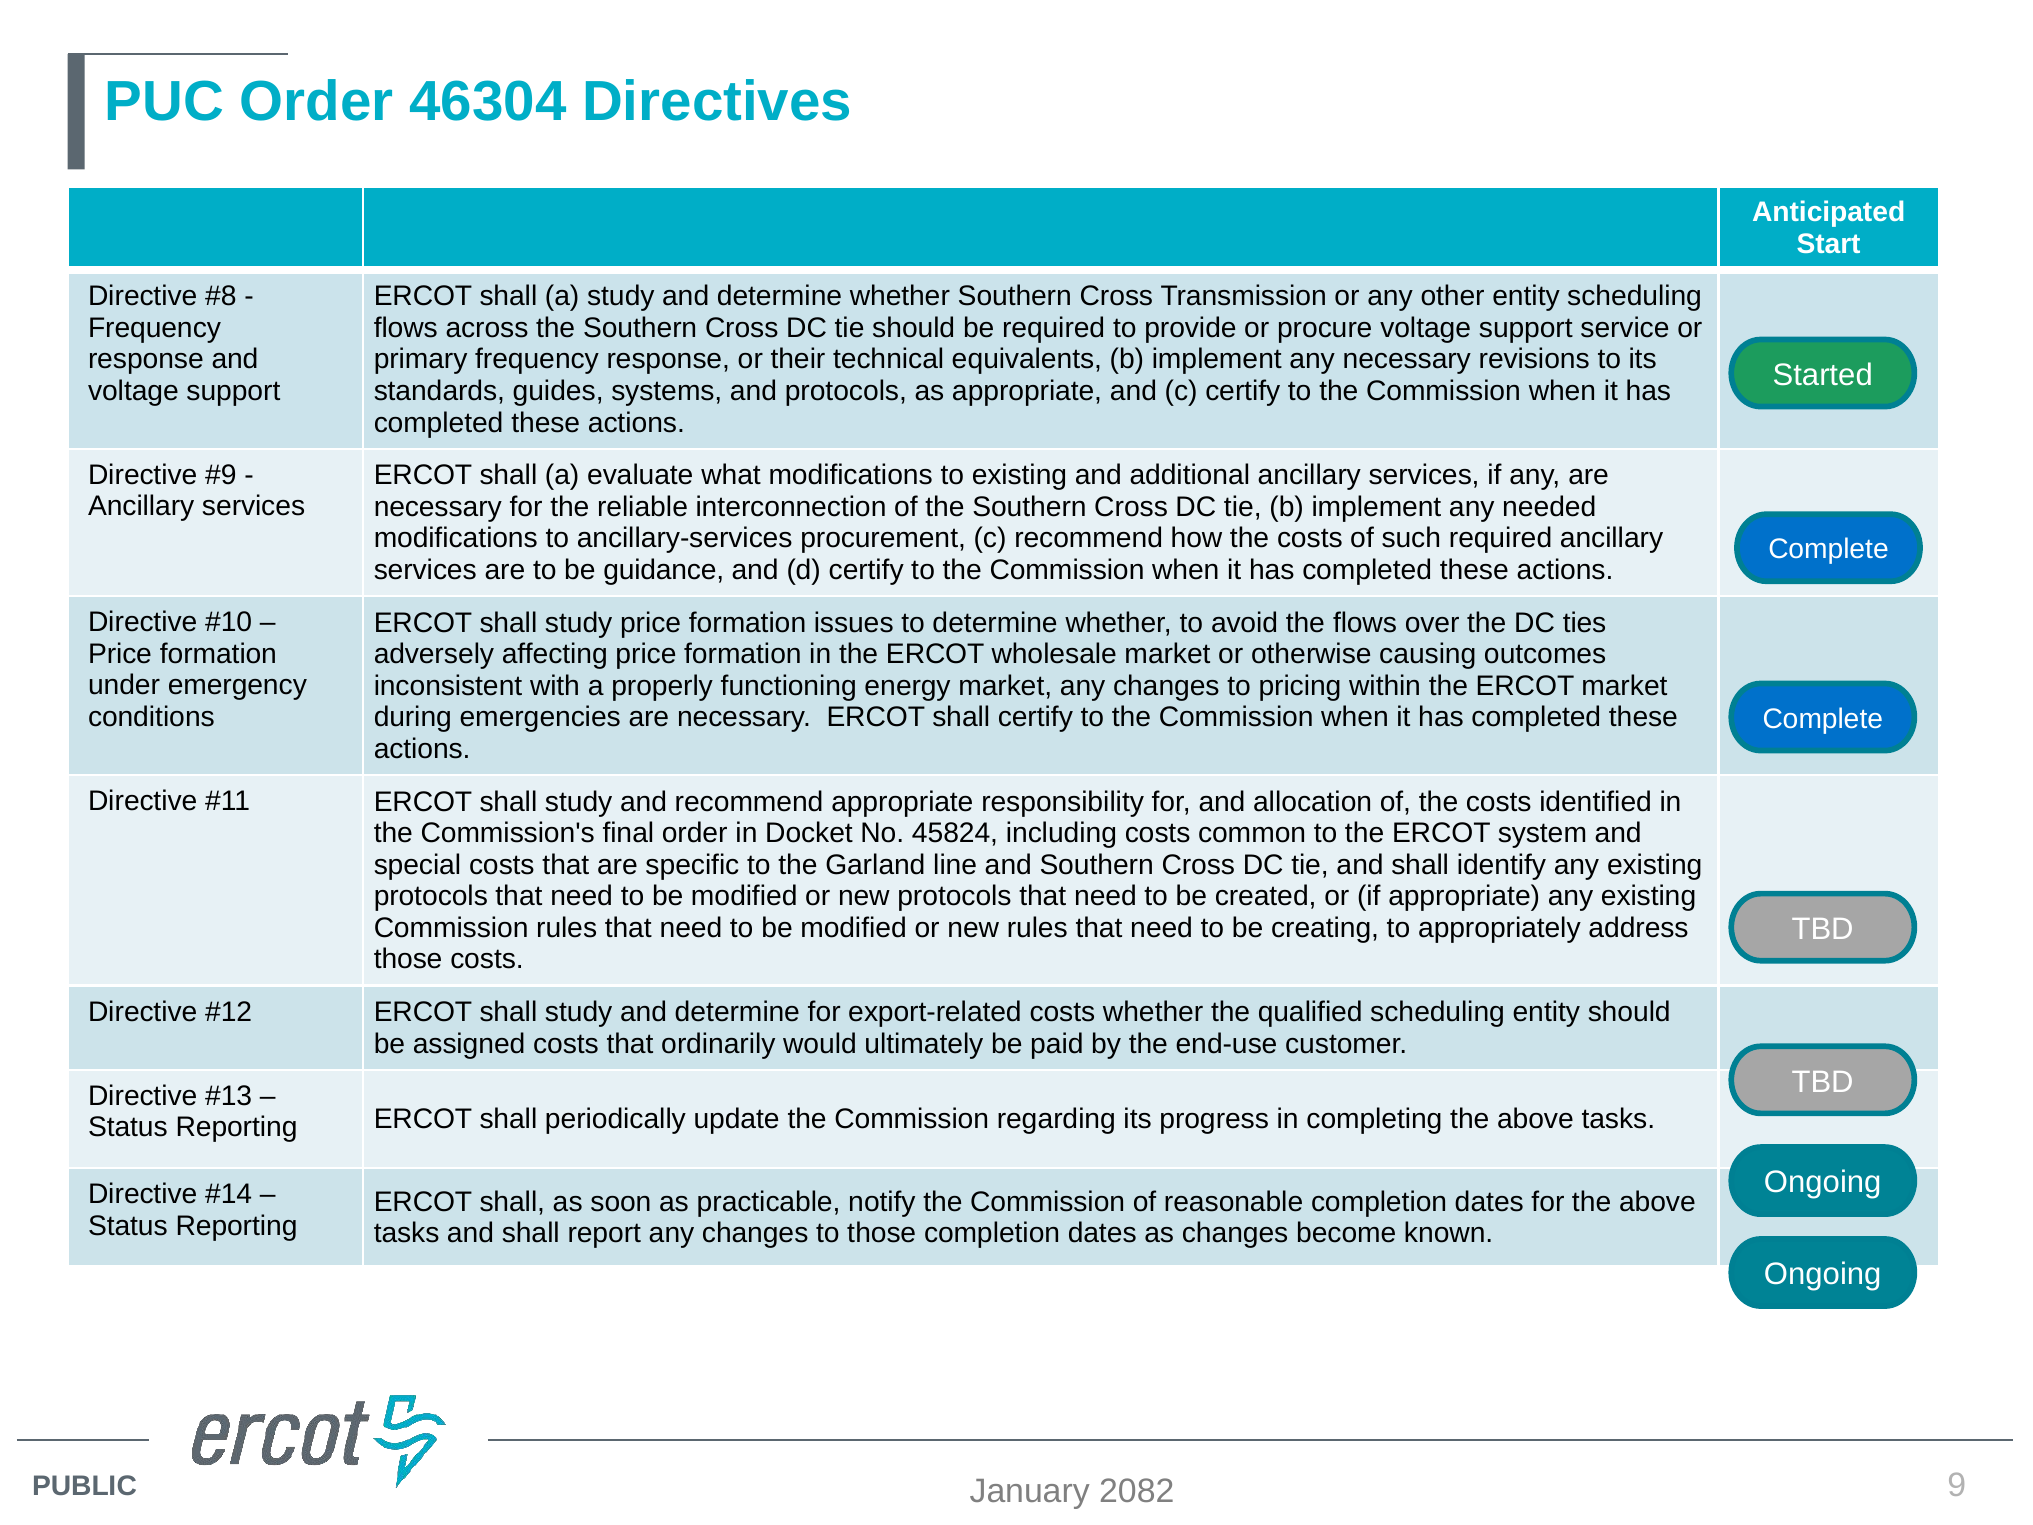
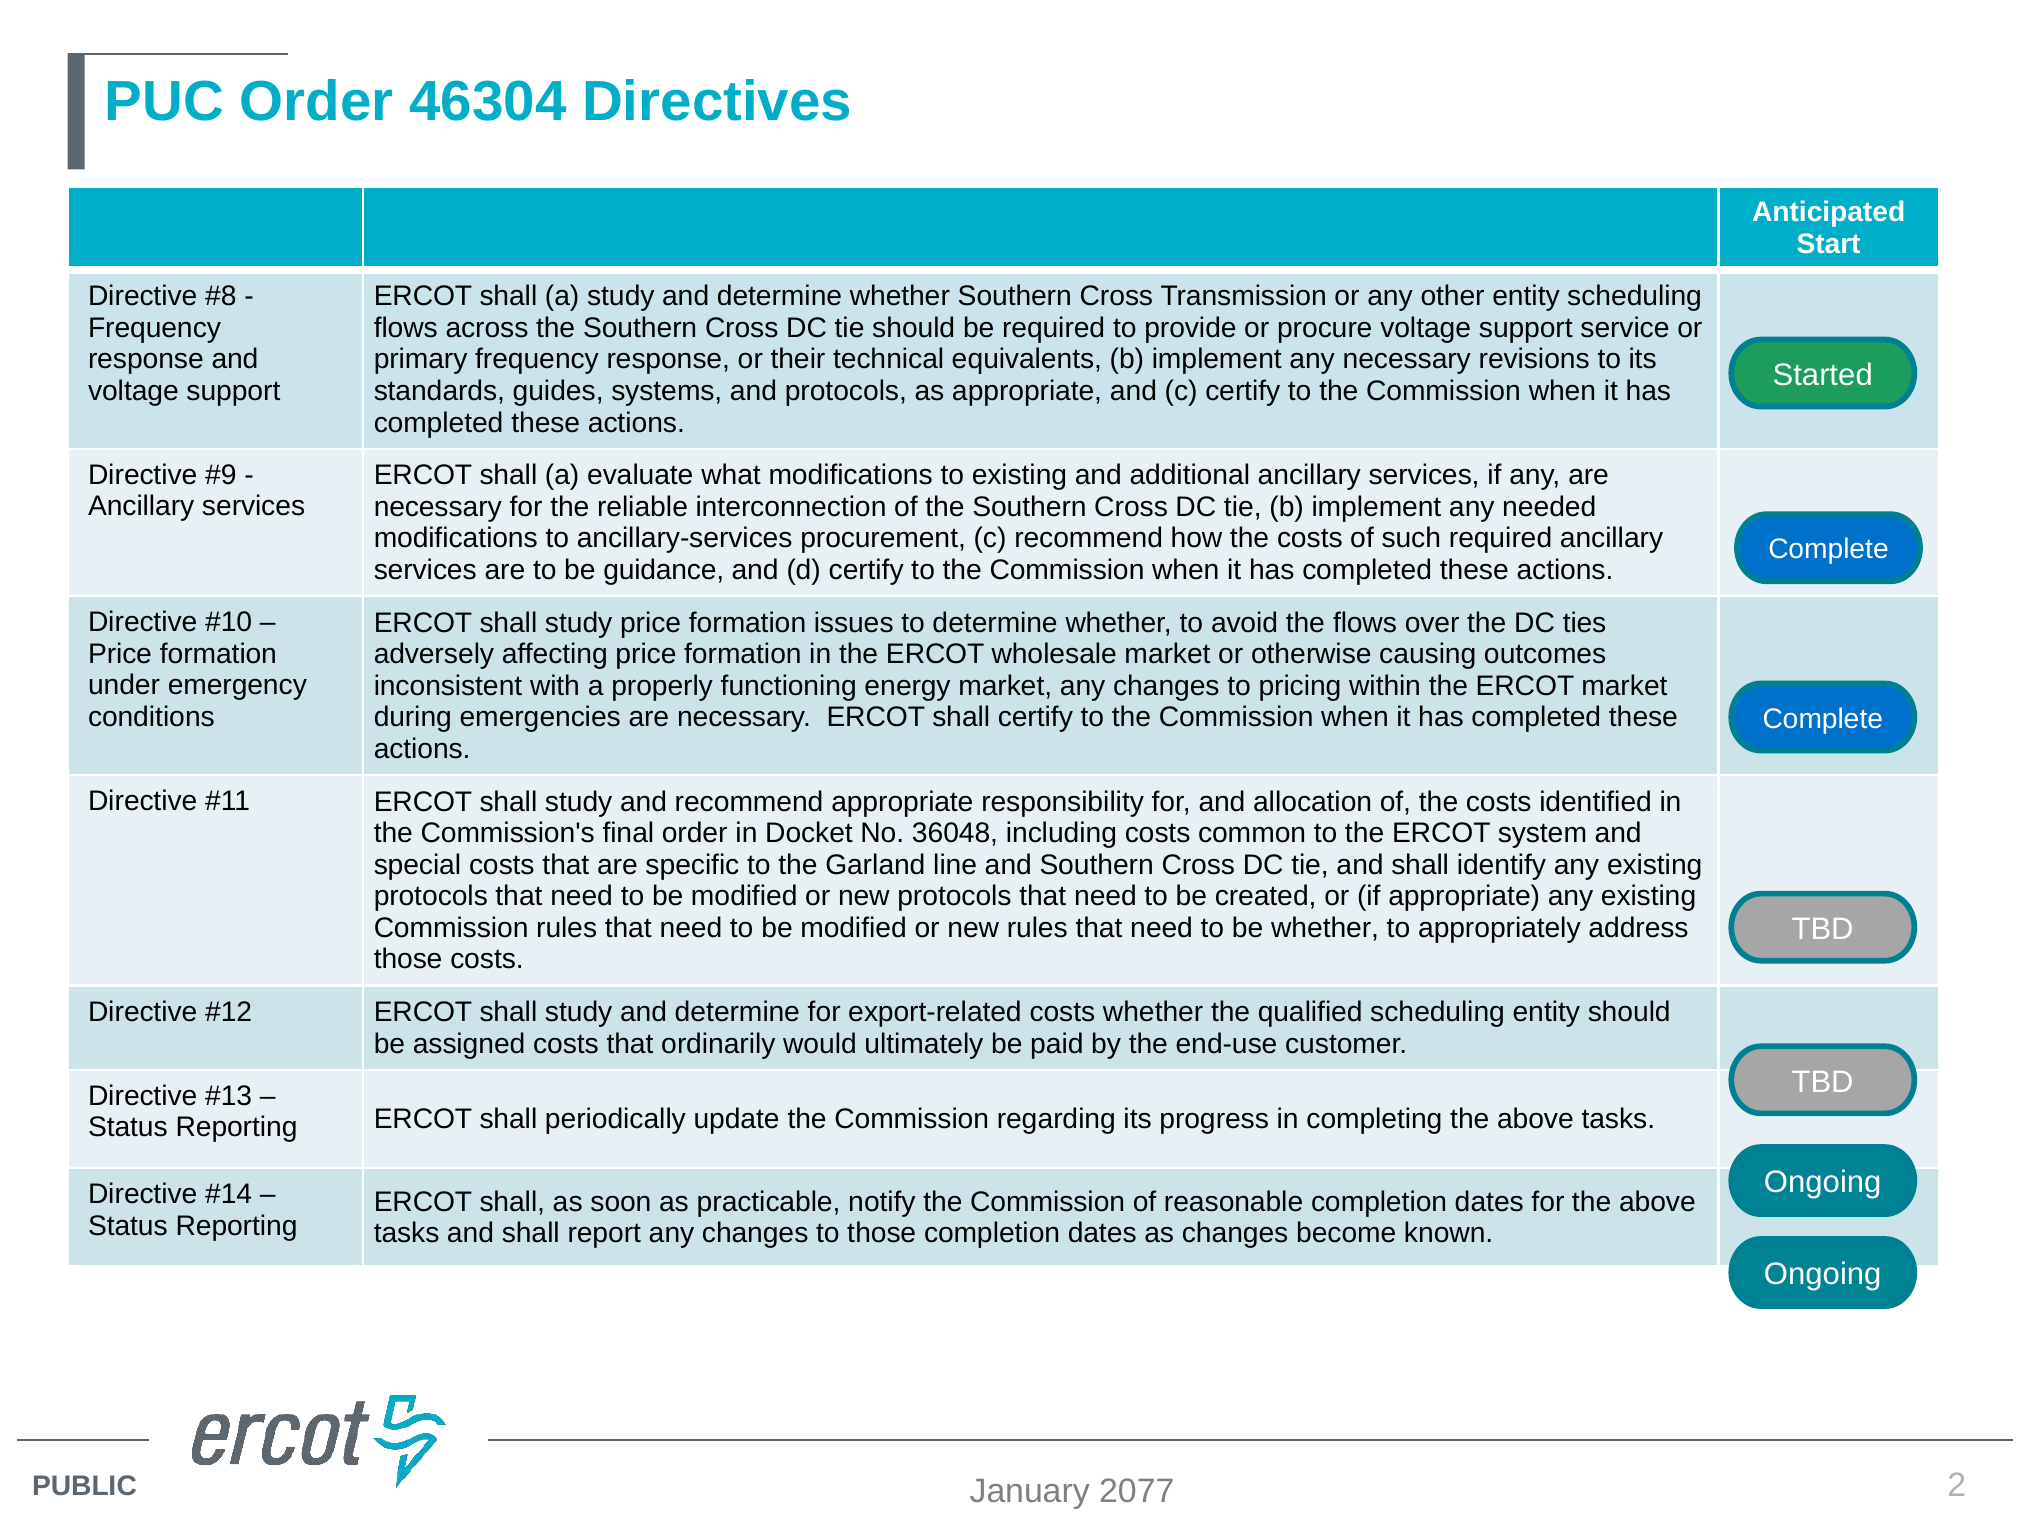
45824: 45824 -> 36048
be creating: creating -> whether
9: 9 -> 2
2082: 2082 -> 2077
